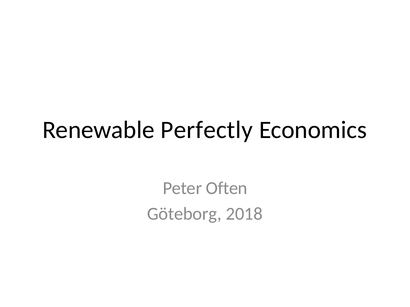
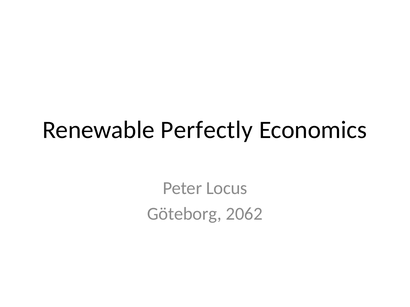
Often: Often -> Locus
2018: 2018 -> 2062
